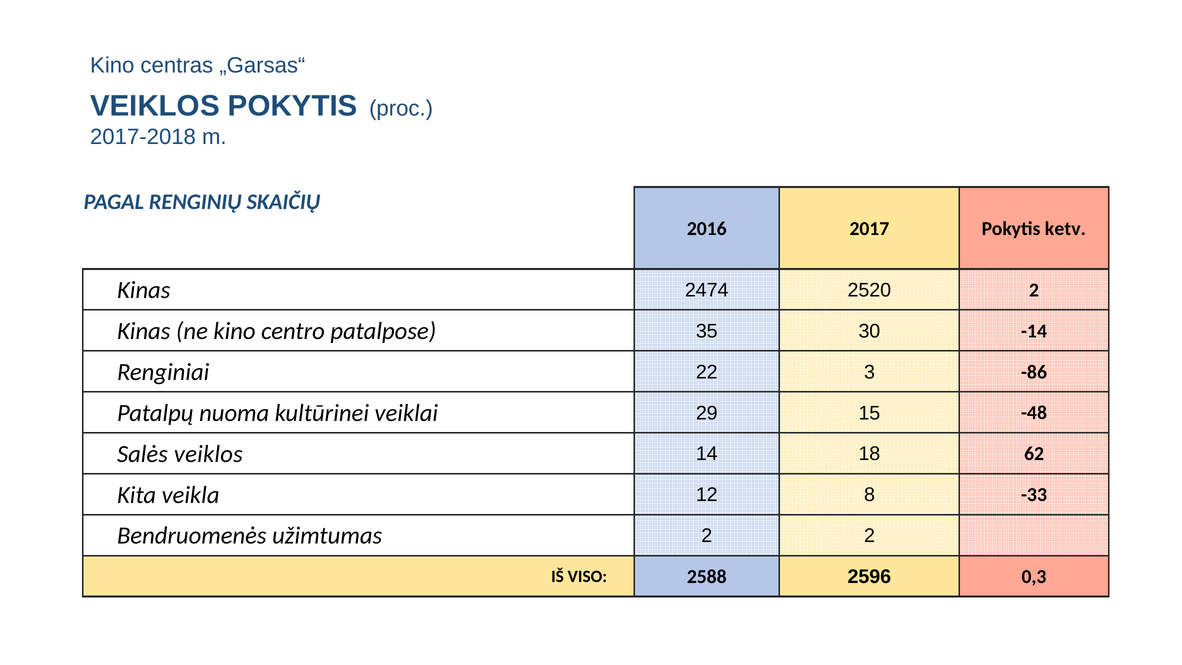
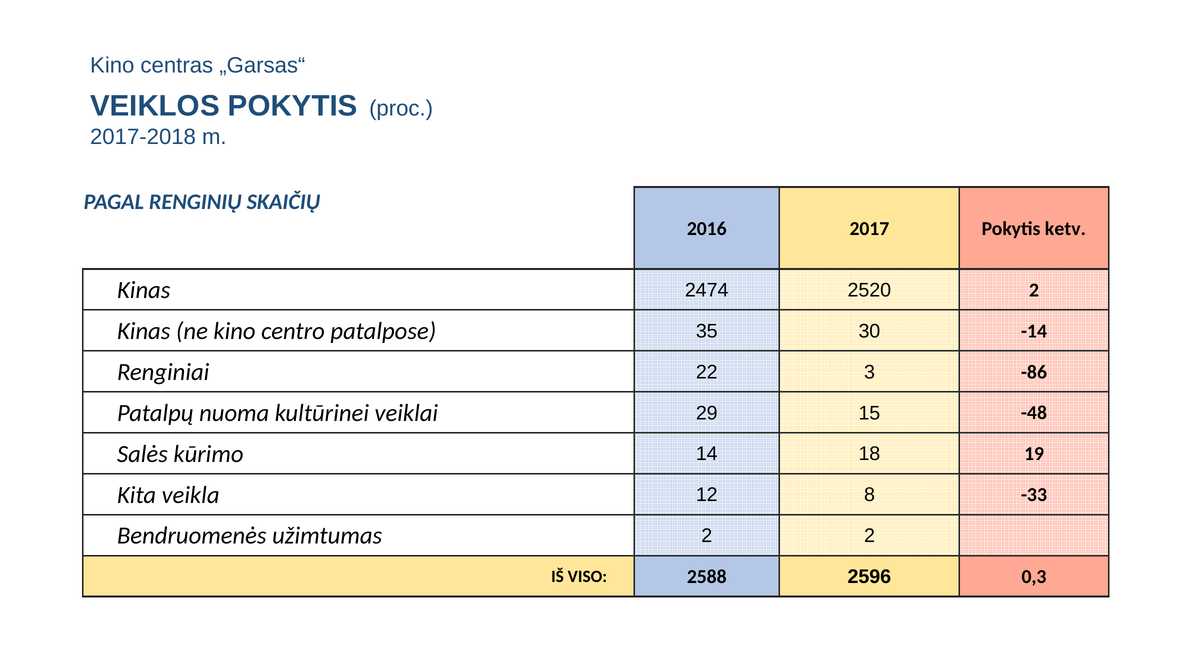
Salės veiklos: veiklos -> kūrimo
62: 62 -> 19
